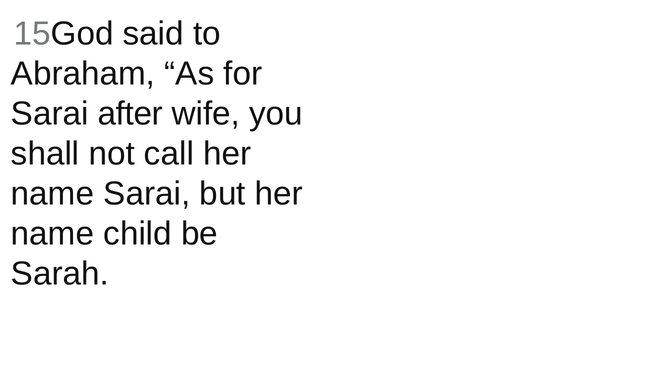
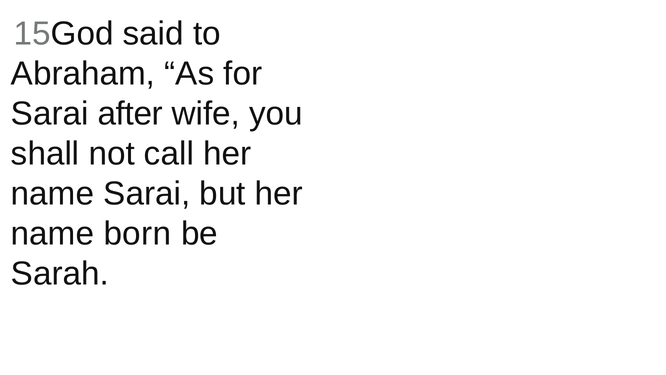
child: child -> born
